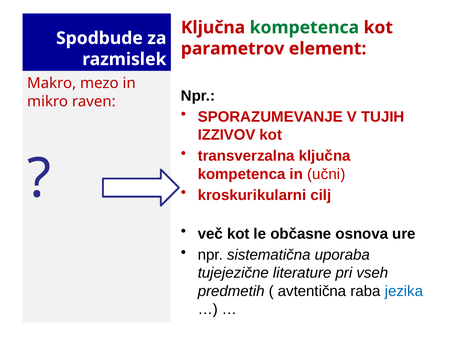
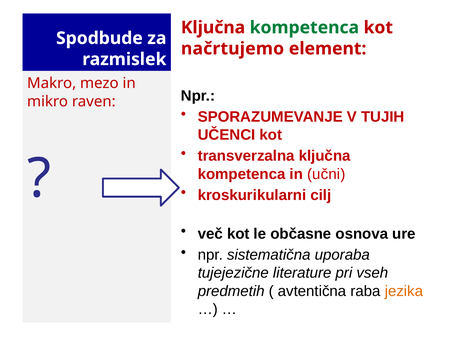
parametrov: parametrov -> načrtujemo
IZZIVOV: IZZIVOV -> UČENCI
jezika colour: blue -> orange
